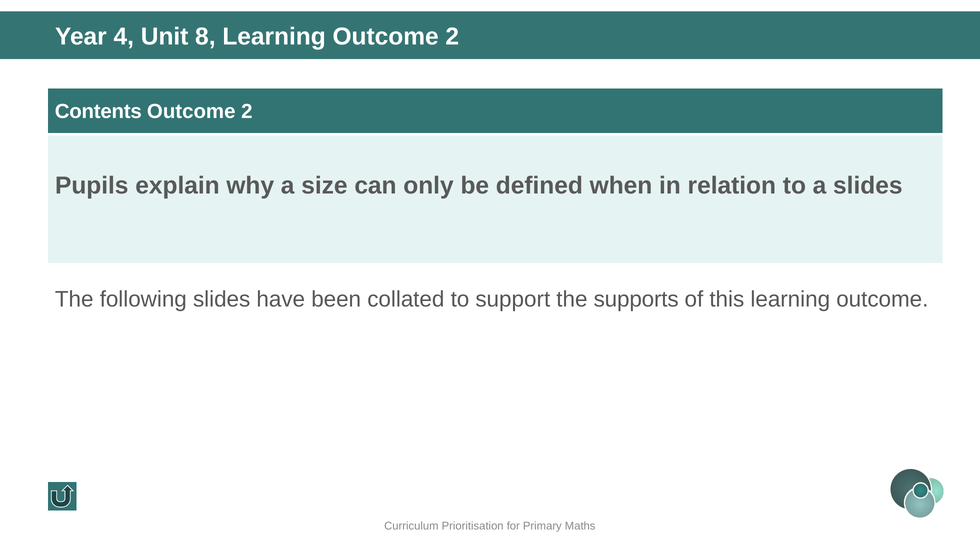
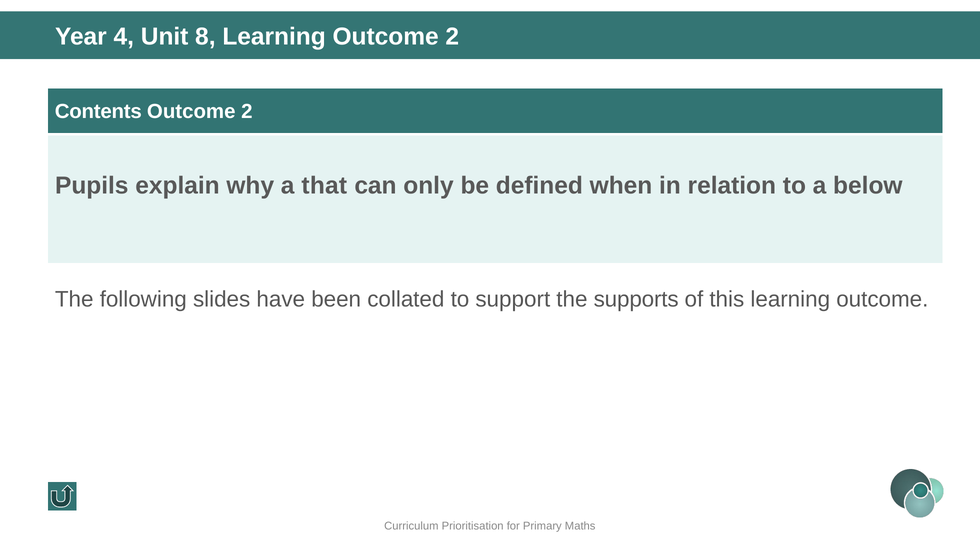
size: size -> that
a slides: slides -> below
